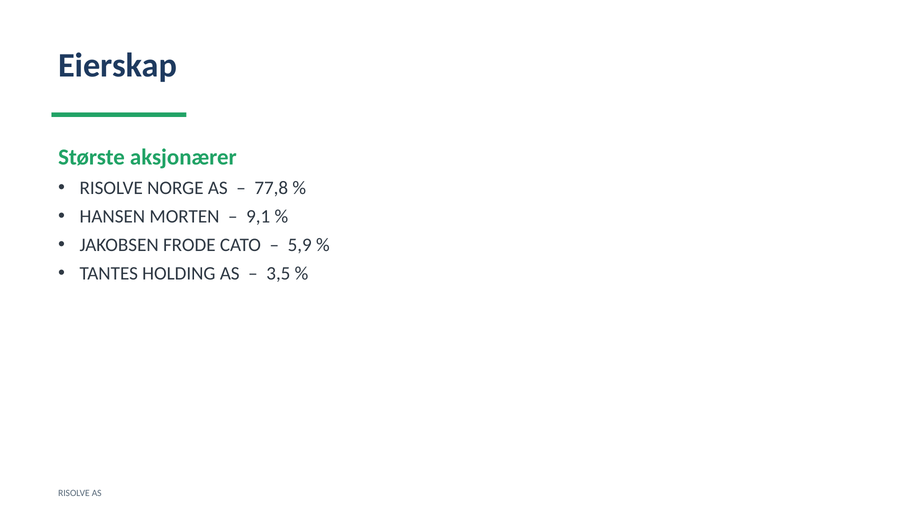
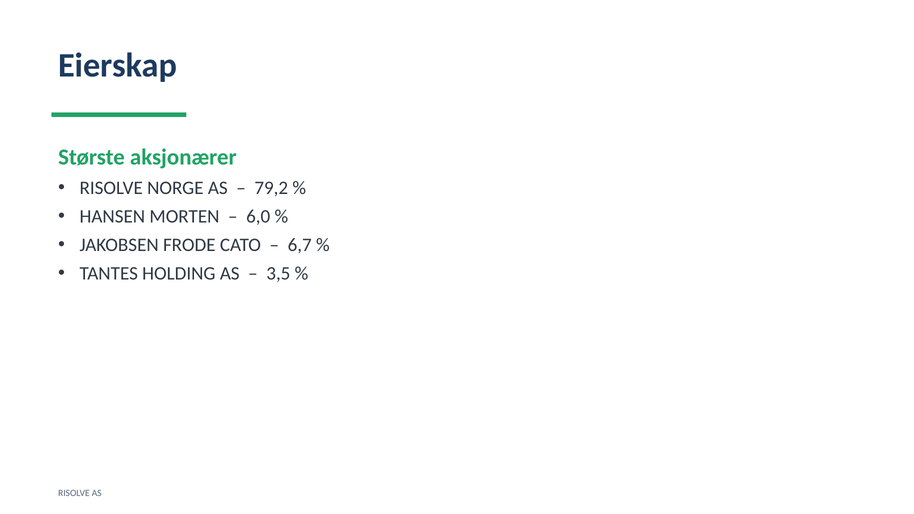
77,8: 77,8 -> 79,2
9,1: 9,1 -> 6,0
5,9: 5,9 -> 6,7
